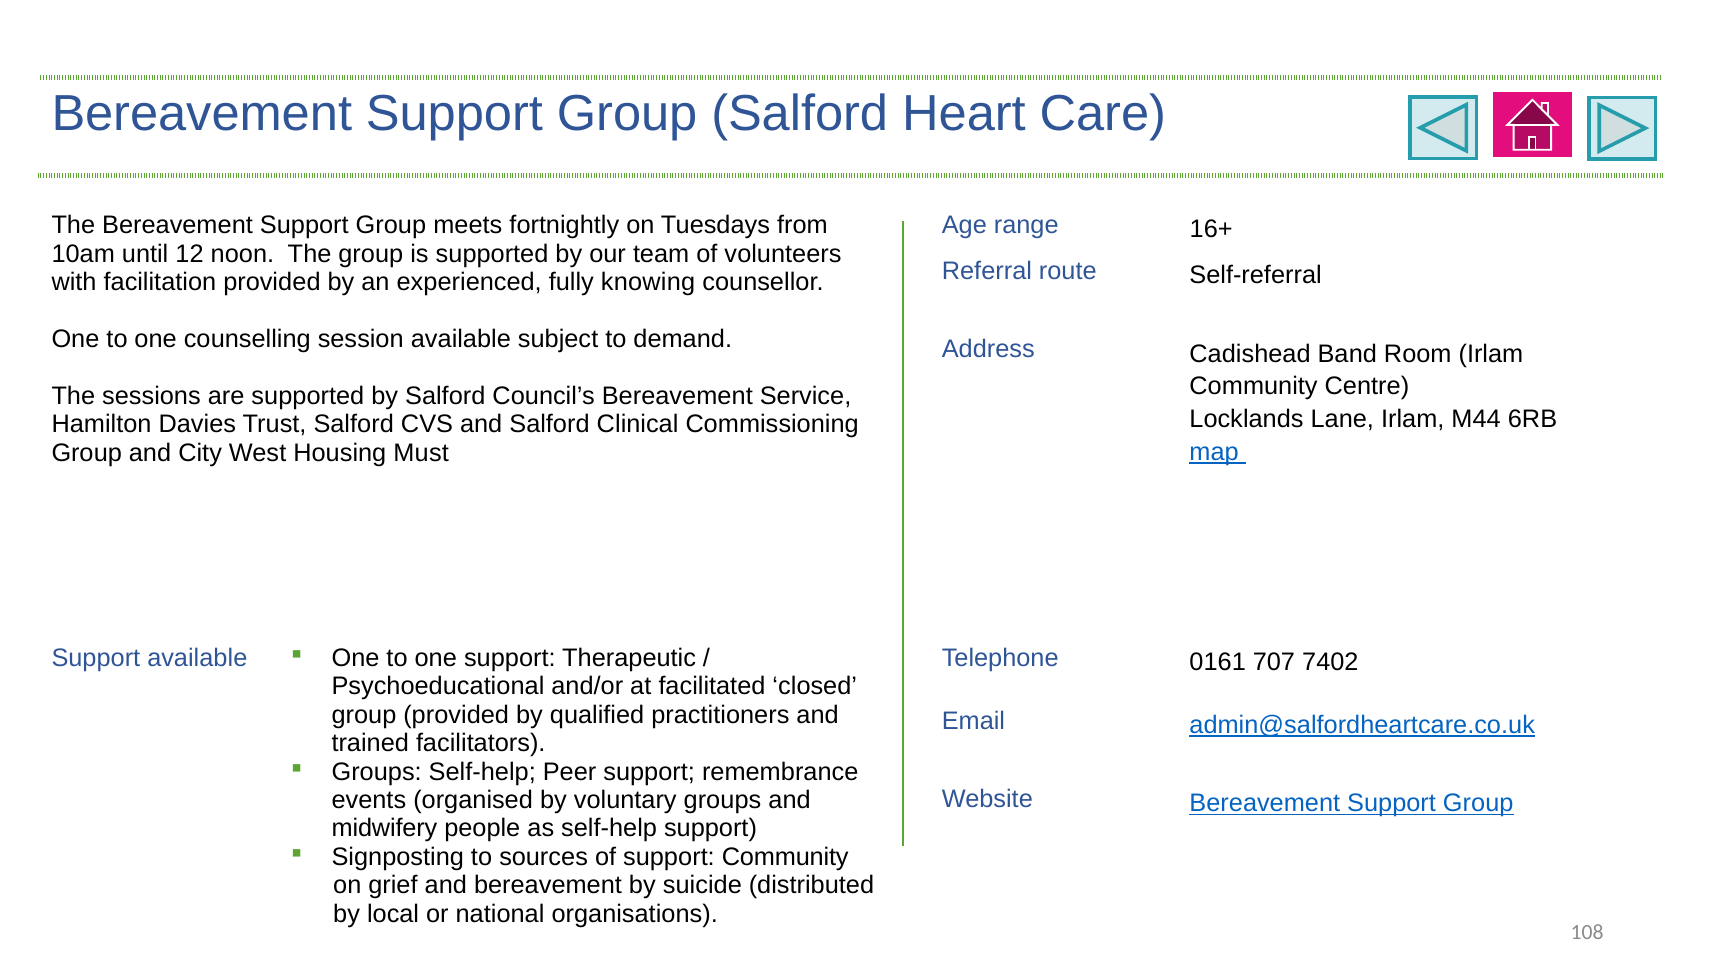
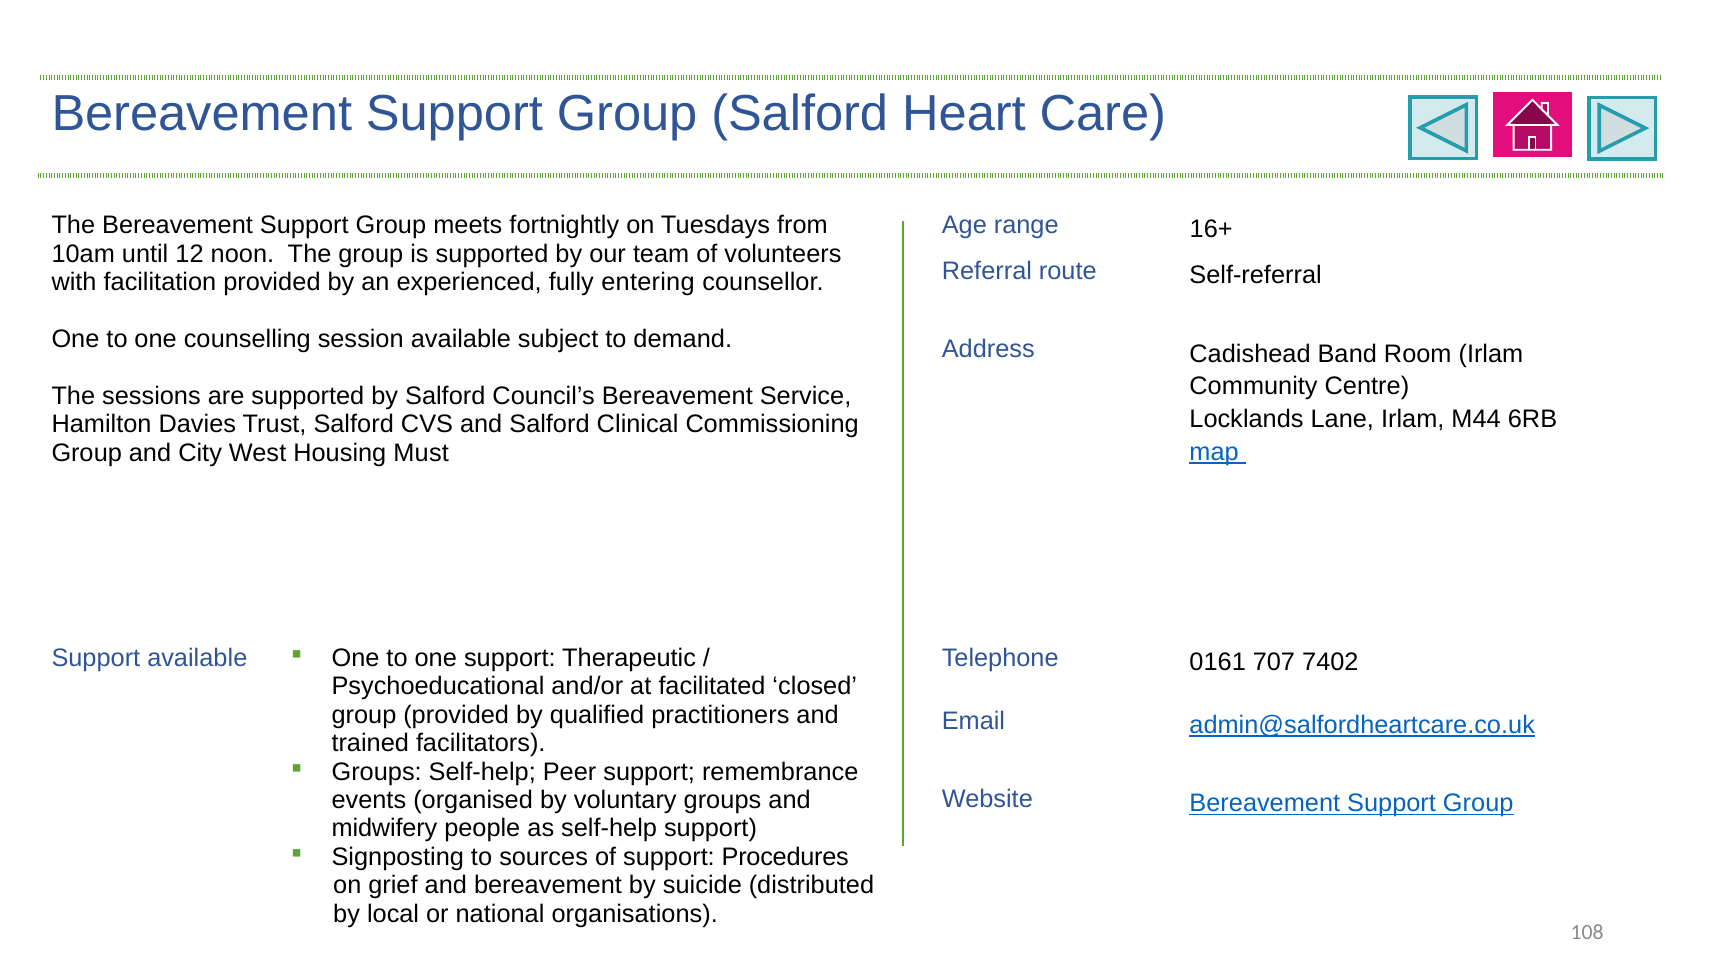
knowing: knowing -> entering
support Community: Community -> Procedures
